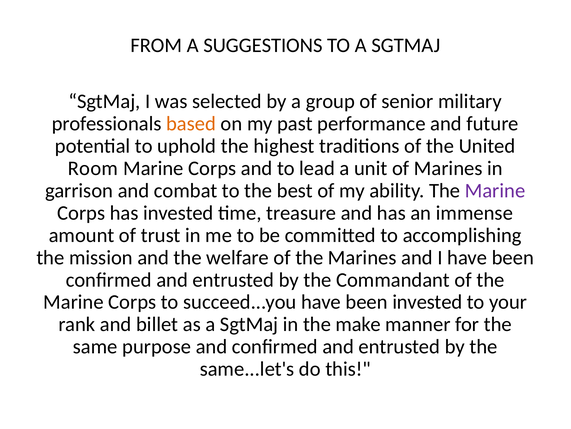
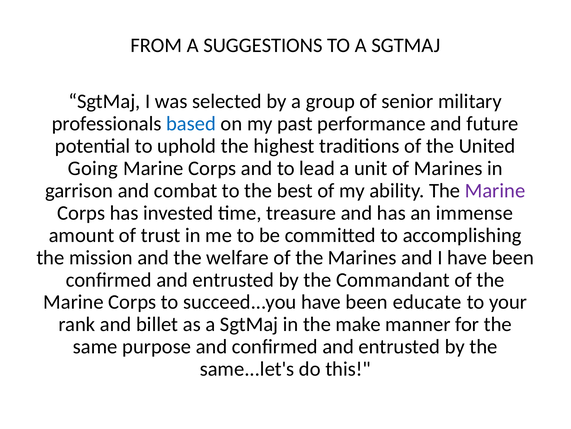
based colour: orange -> blue
Room: Room -> Going
been invested: invested -> educate
